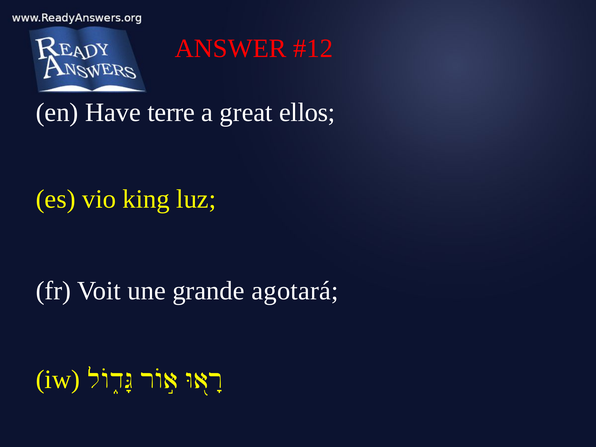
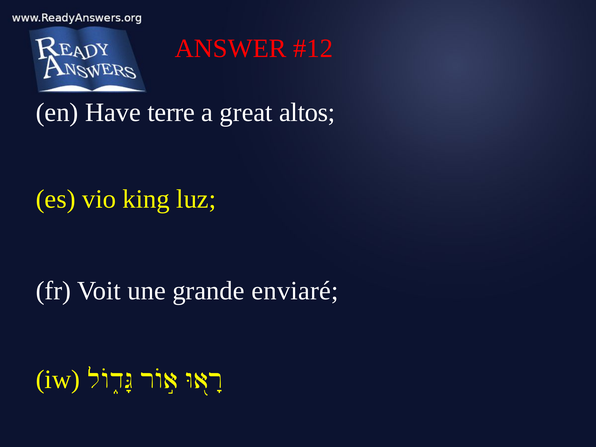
ellos: ellos -> altos
agotará: agotará -> enviaré
